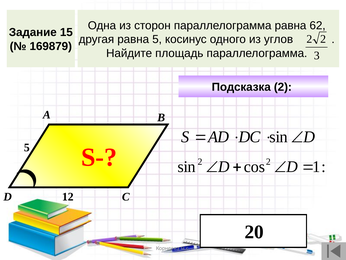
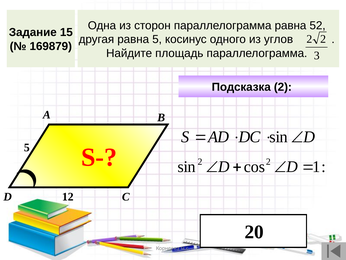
62: 62 -> 52
